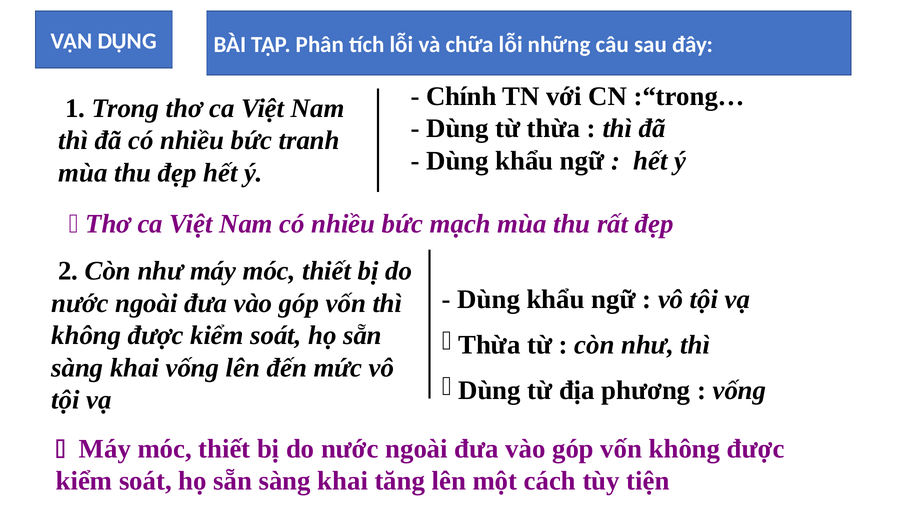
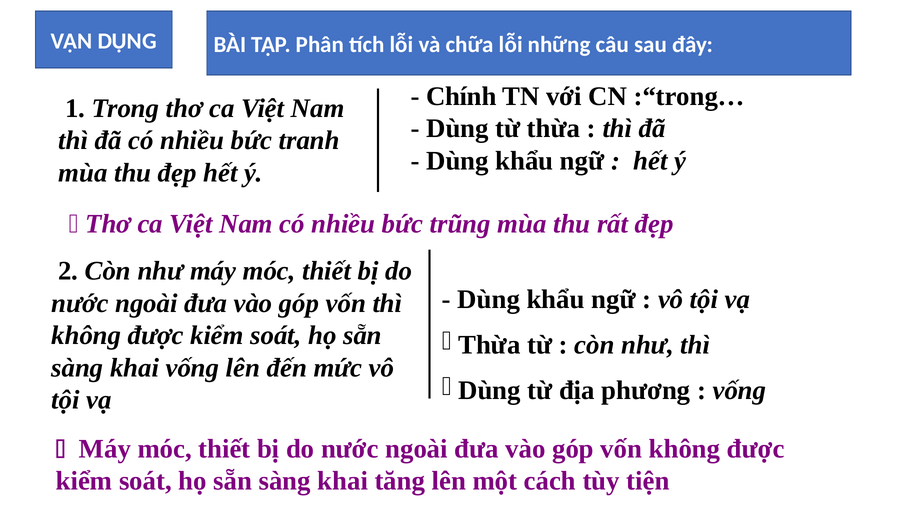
mạch: mạch -> trũng
